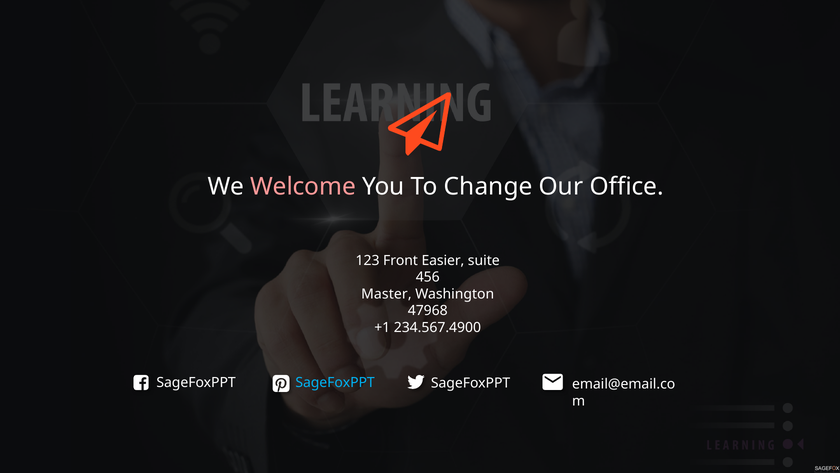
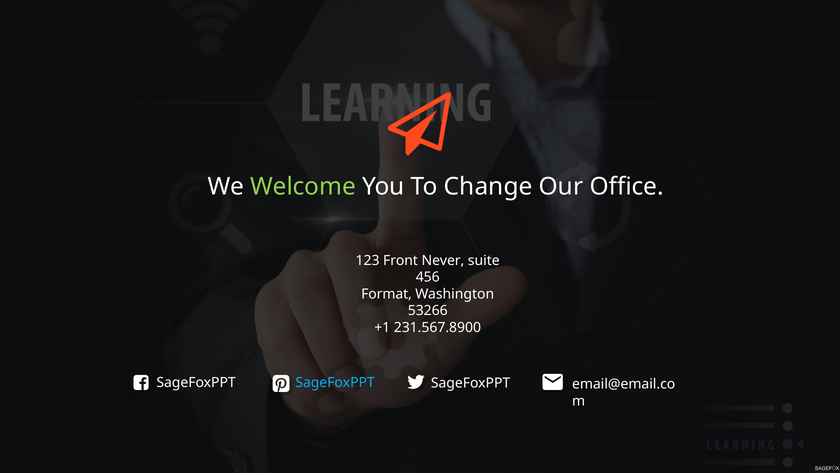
Welcome colour: pink -> light green
Easier: Easier -> Never
Master: Master -> Format
47968: 47968 -> 53266
234.567.4900: 234.567.4900 -> 231.567.8900
